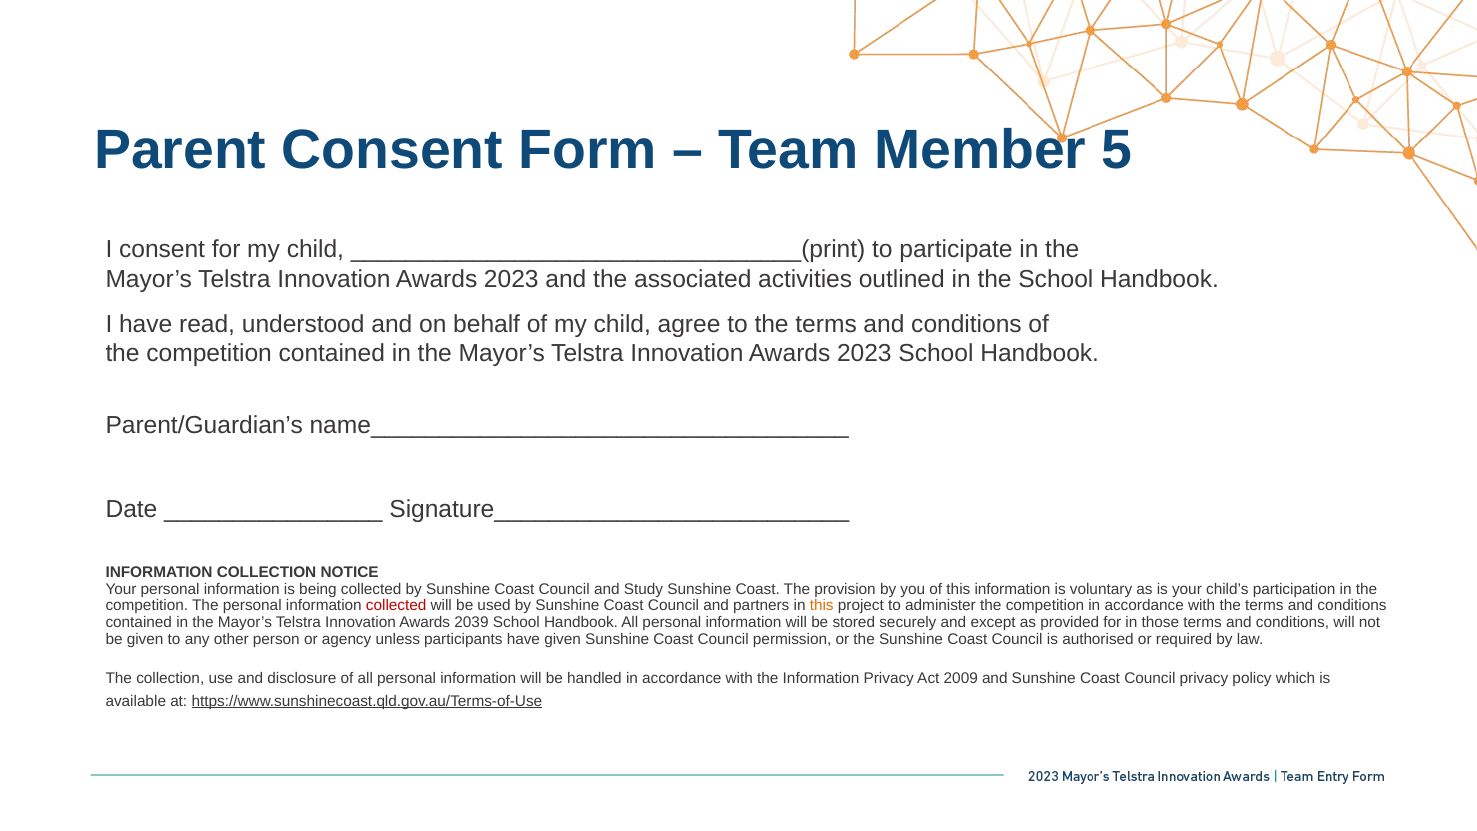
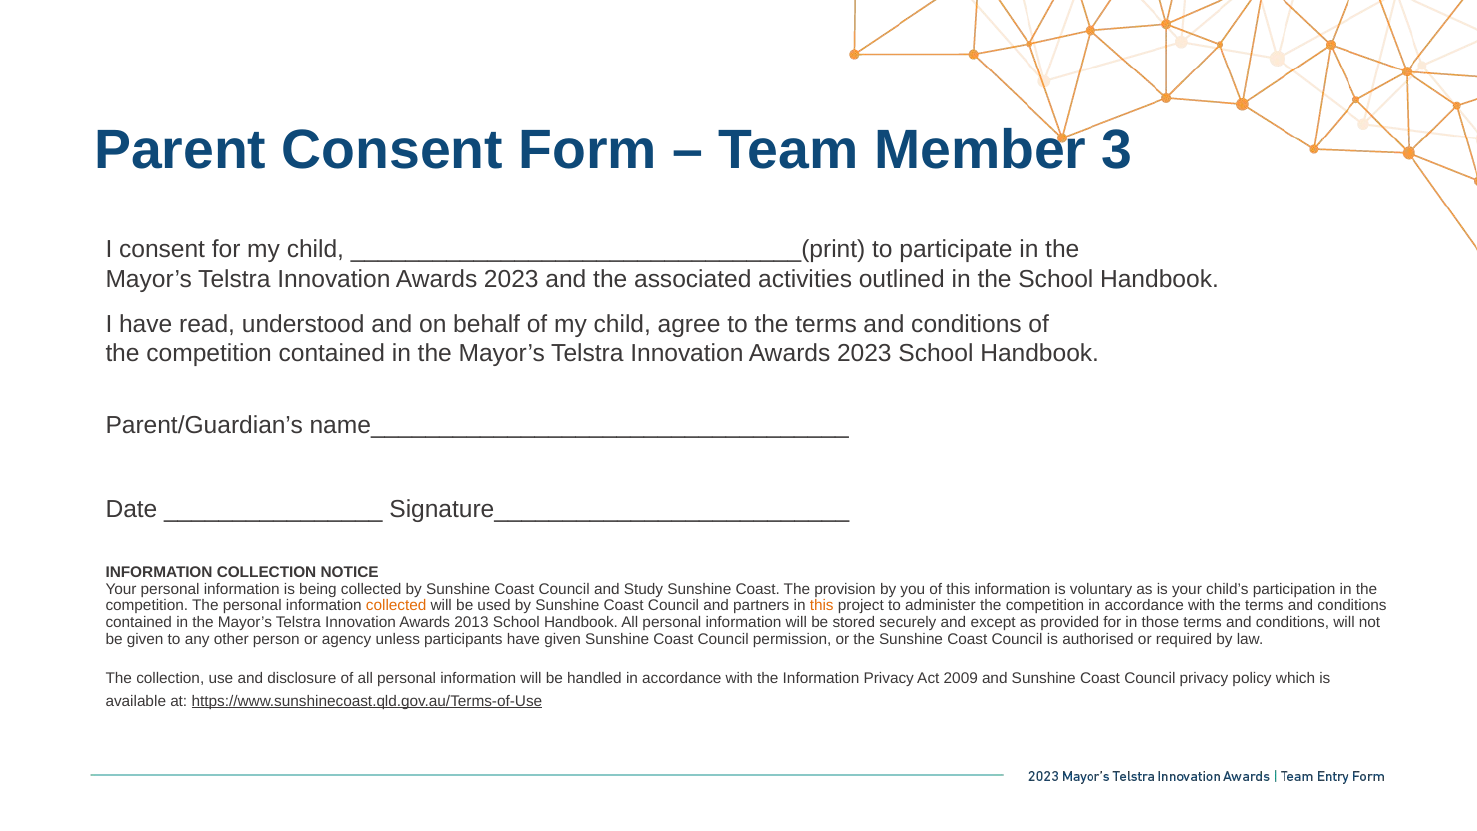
5: 5 -> 3
collected at (396, 606) colour: red -> orange
2039: 2039 -> 2013
